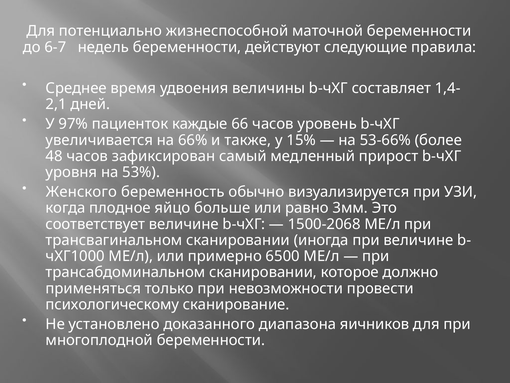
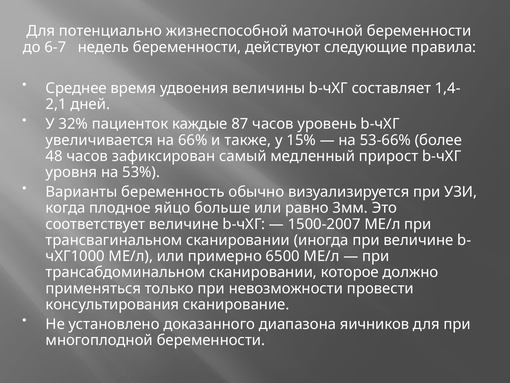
97%: 97% -> 32%
66: 66 -> 87
Женского: Женского -> Варианты
1500-2068: 1500-2068 -> 1500-2007
психологическому: психологическому -> консультирования
